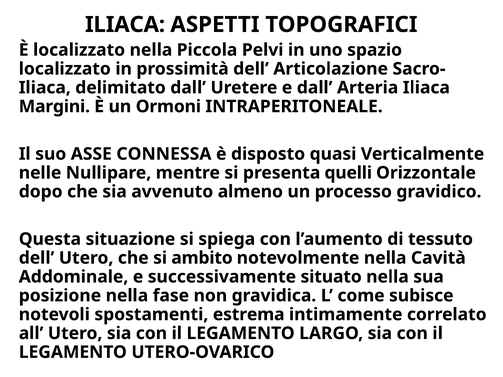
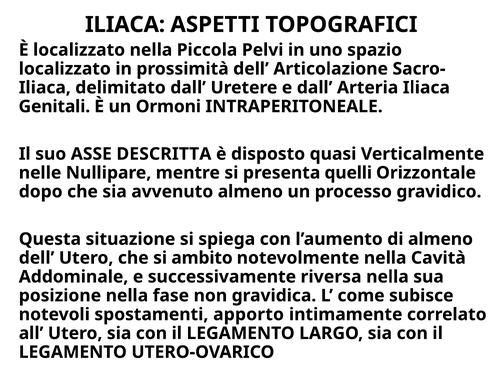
Margini: Margini -> Genitali
CONNESSA: CONNESSA -> DESCRITTA
di tessuto: tessuto -> almeno
situato: situato -> riversa
estrema: estrema -> apporto
